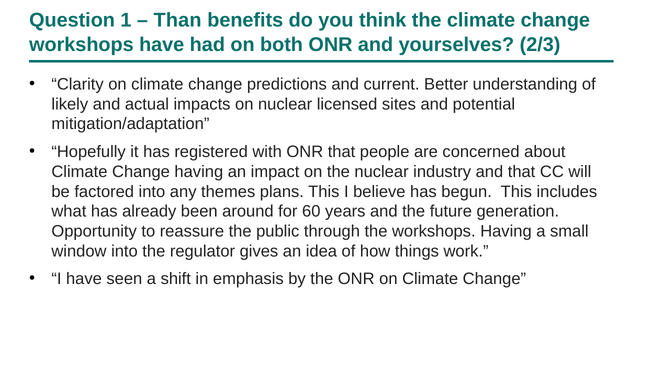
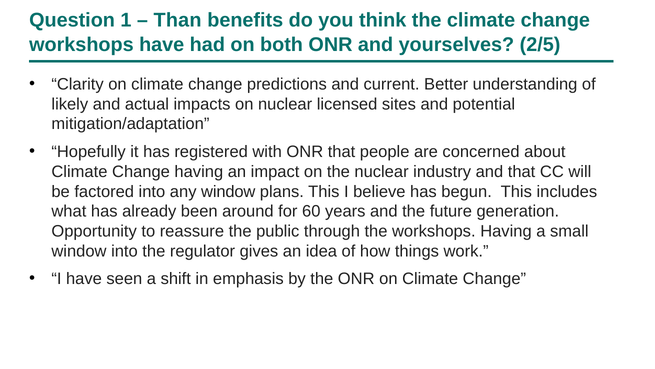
2/3: 2/3 -> 2/5
any themes: themes -> window
